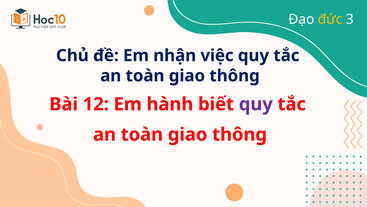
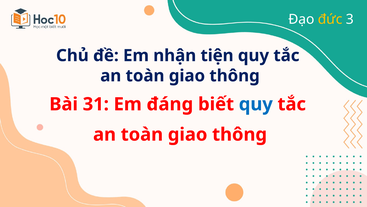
việc: việc -> tiện
12: 12 -> 31
hành: hành -> đáng
quy at (256, 104) colour: purple -> blue
